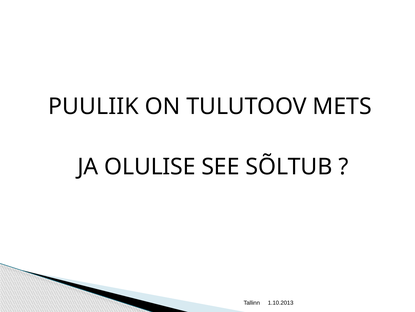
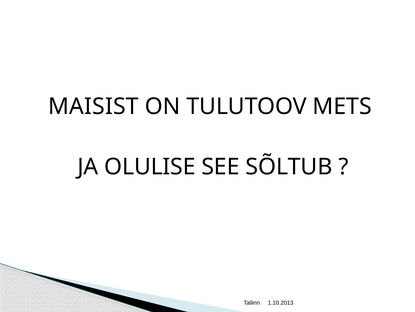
PUULIIK: PUULIIK -> MAISIST
